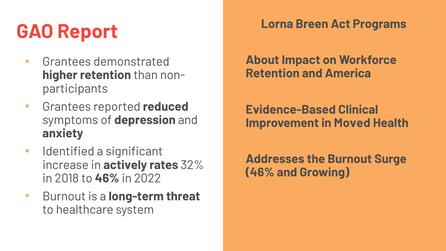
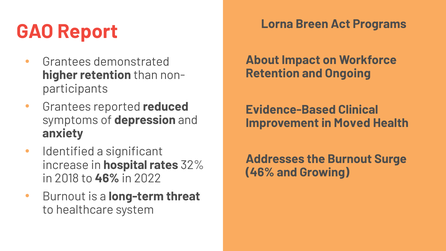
America: America -> Ongoing
actively: actively -> hospital
